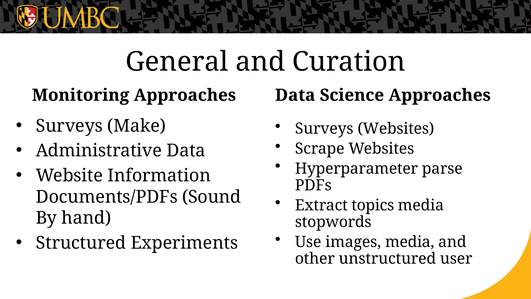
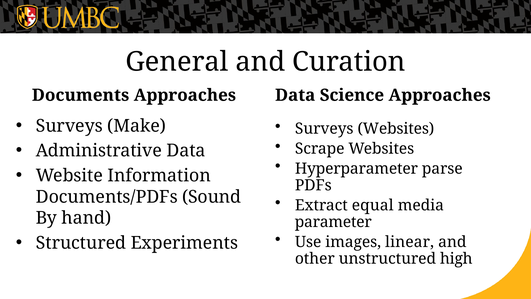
Monitoring: Monitoring -> Documents
topics: topics -> equal
stopwords: stopwords -> parameter
images media: media -> linear
user: user -> high
